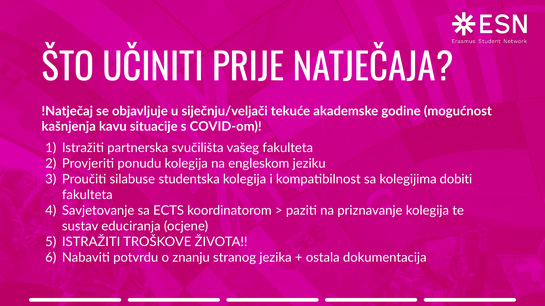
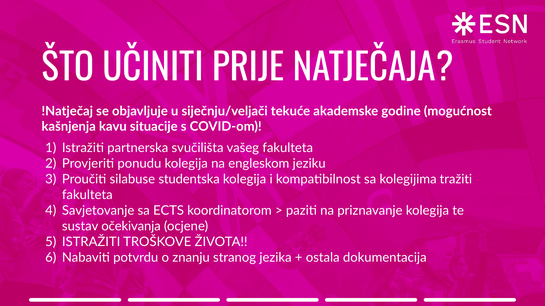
dobiti: dobiti -> tražiti
educiranja: educiranja -> očekivanja
